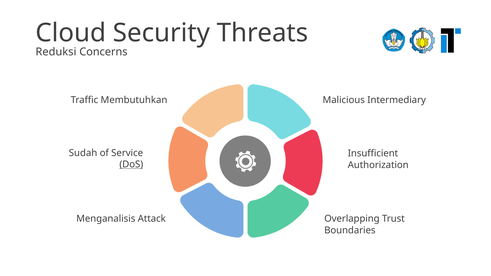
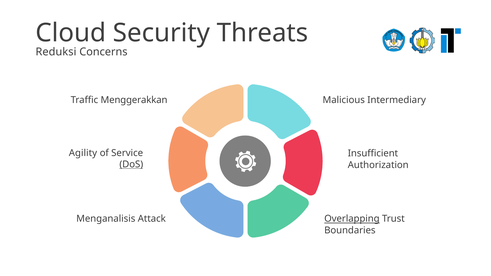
Membutuhkan: Membutuhkan -> Menggerakkan
Sudah: Sudah -> Agility
Overlapping underline: none -> present
